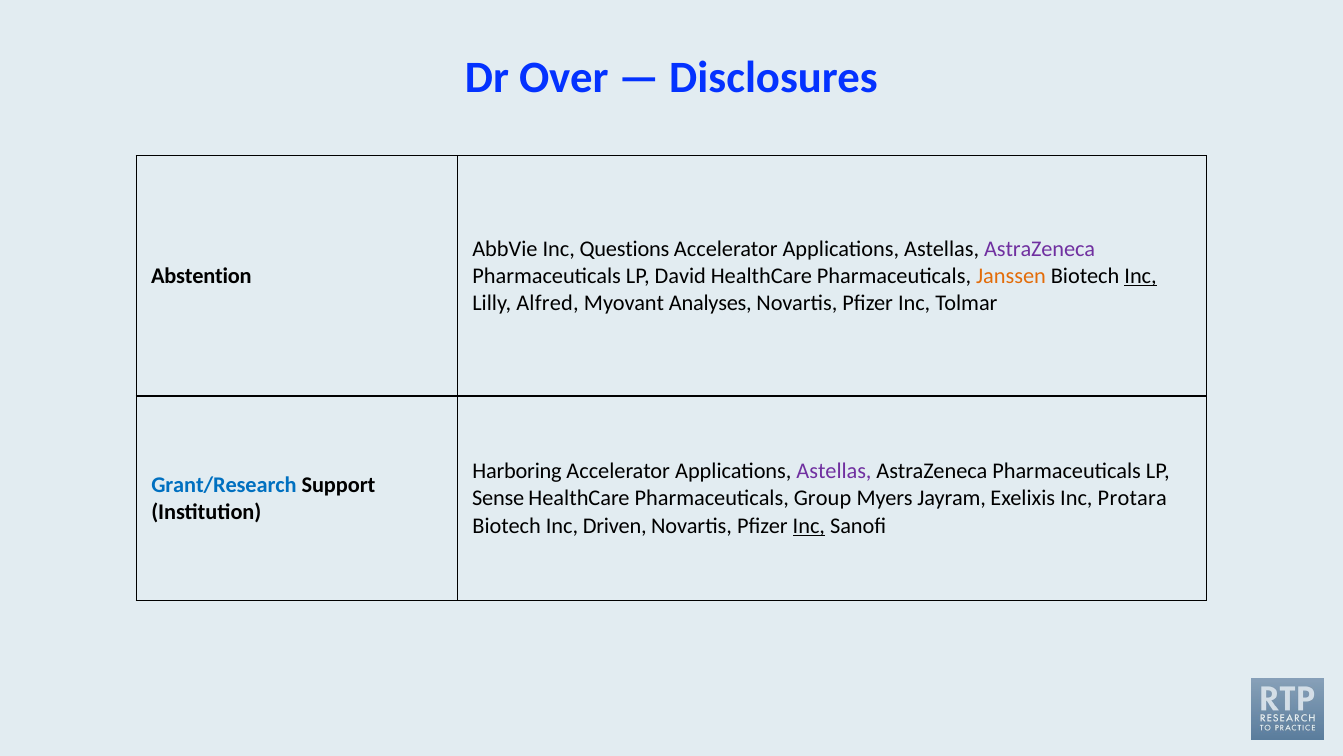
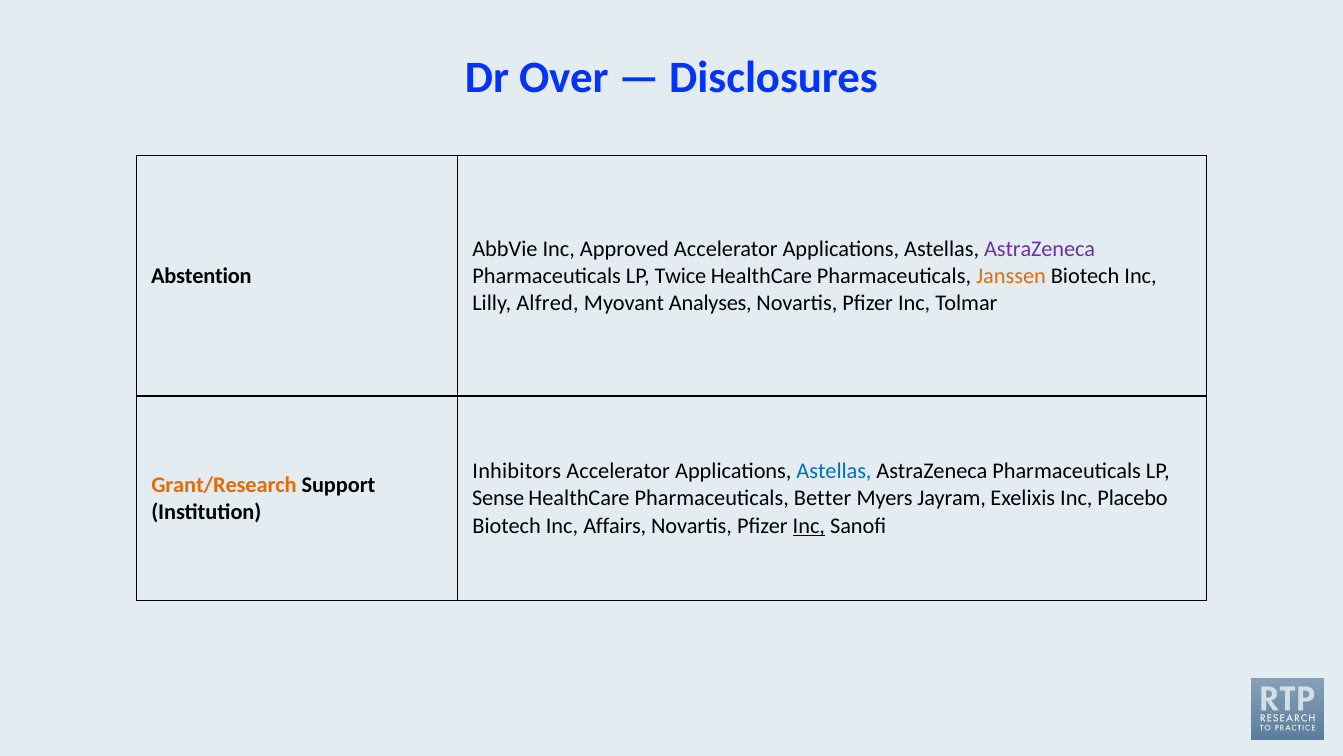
Questions: Questions -> Approved
David: David -> Twice
Inc at (1141, 276) underline: present -> none
Harboring: Harboring -> Inhibitors
Astellas at (834, 471) colour: purple -> blue
Grant/Research colour: blue -> orange
Group: Group -> Better
Protara: Protara -> Placebo
Driven: Driven -> Affairs
